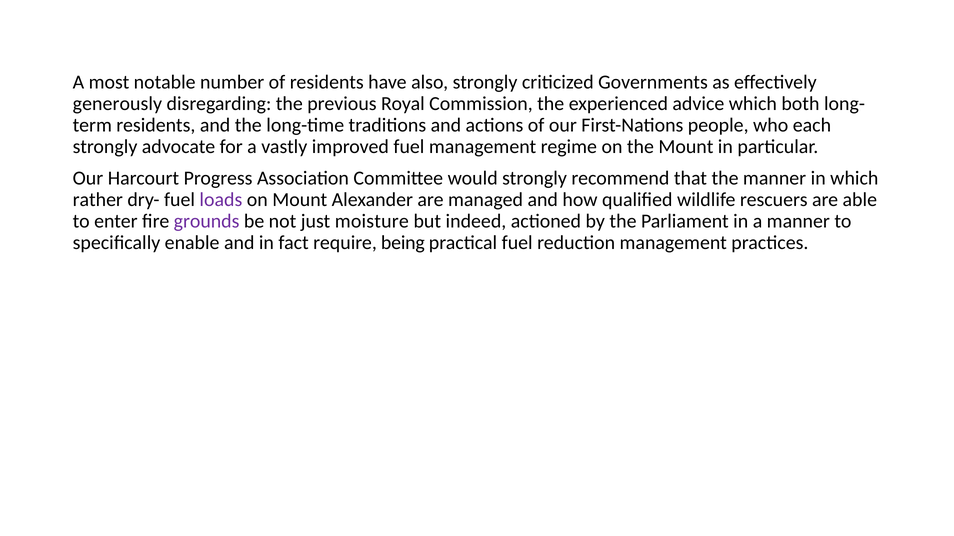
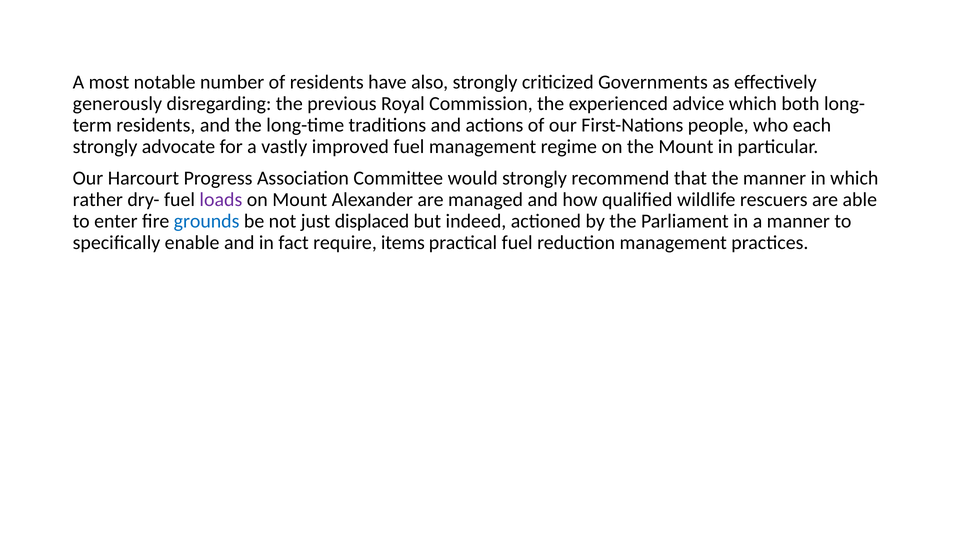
grounds colour: purple -> blue
moisture: moisture -> displaced
being: being -> items
